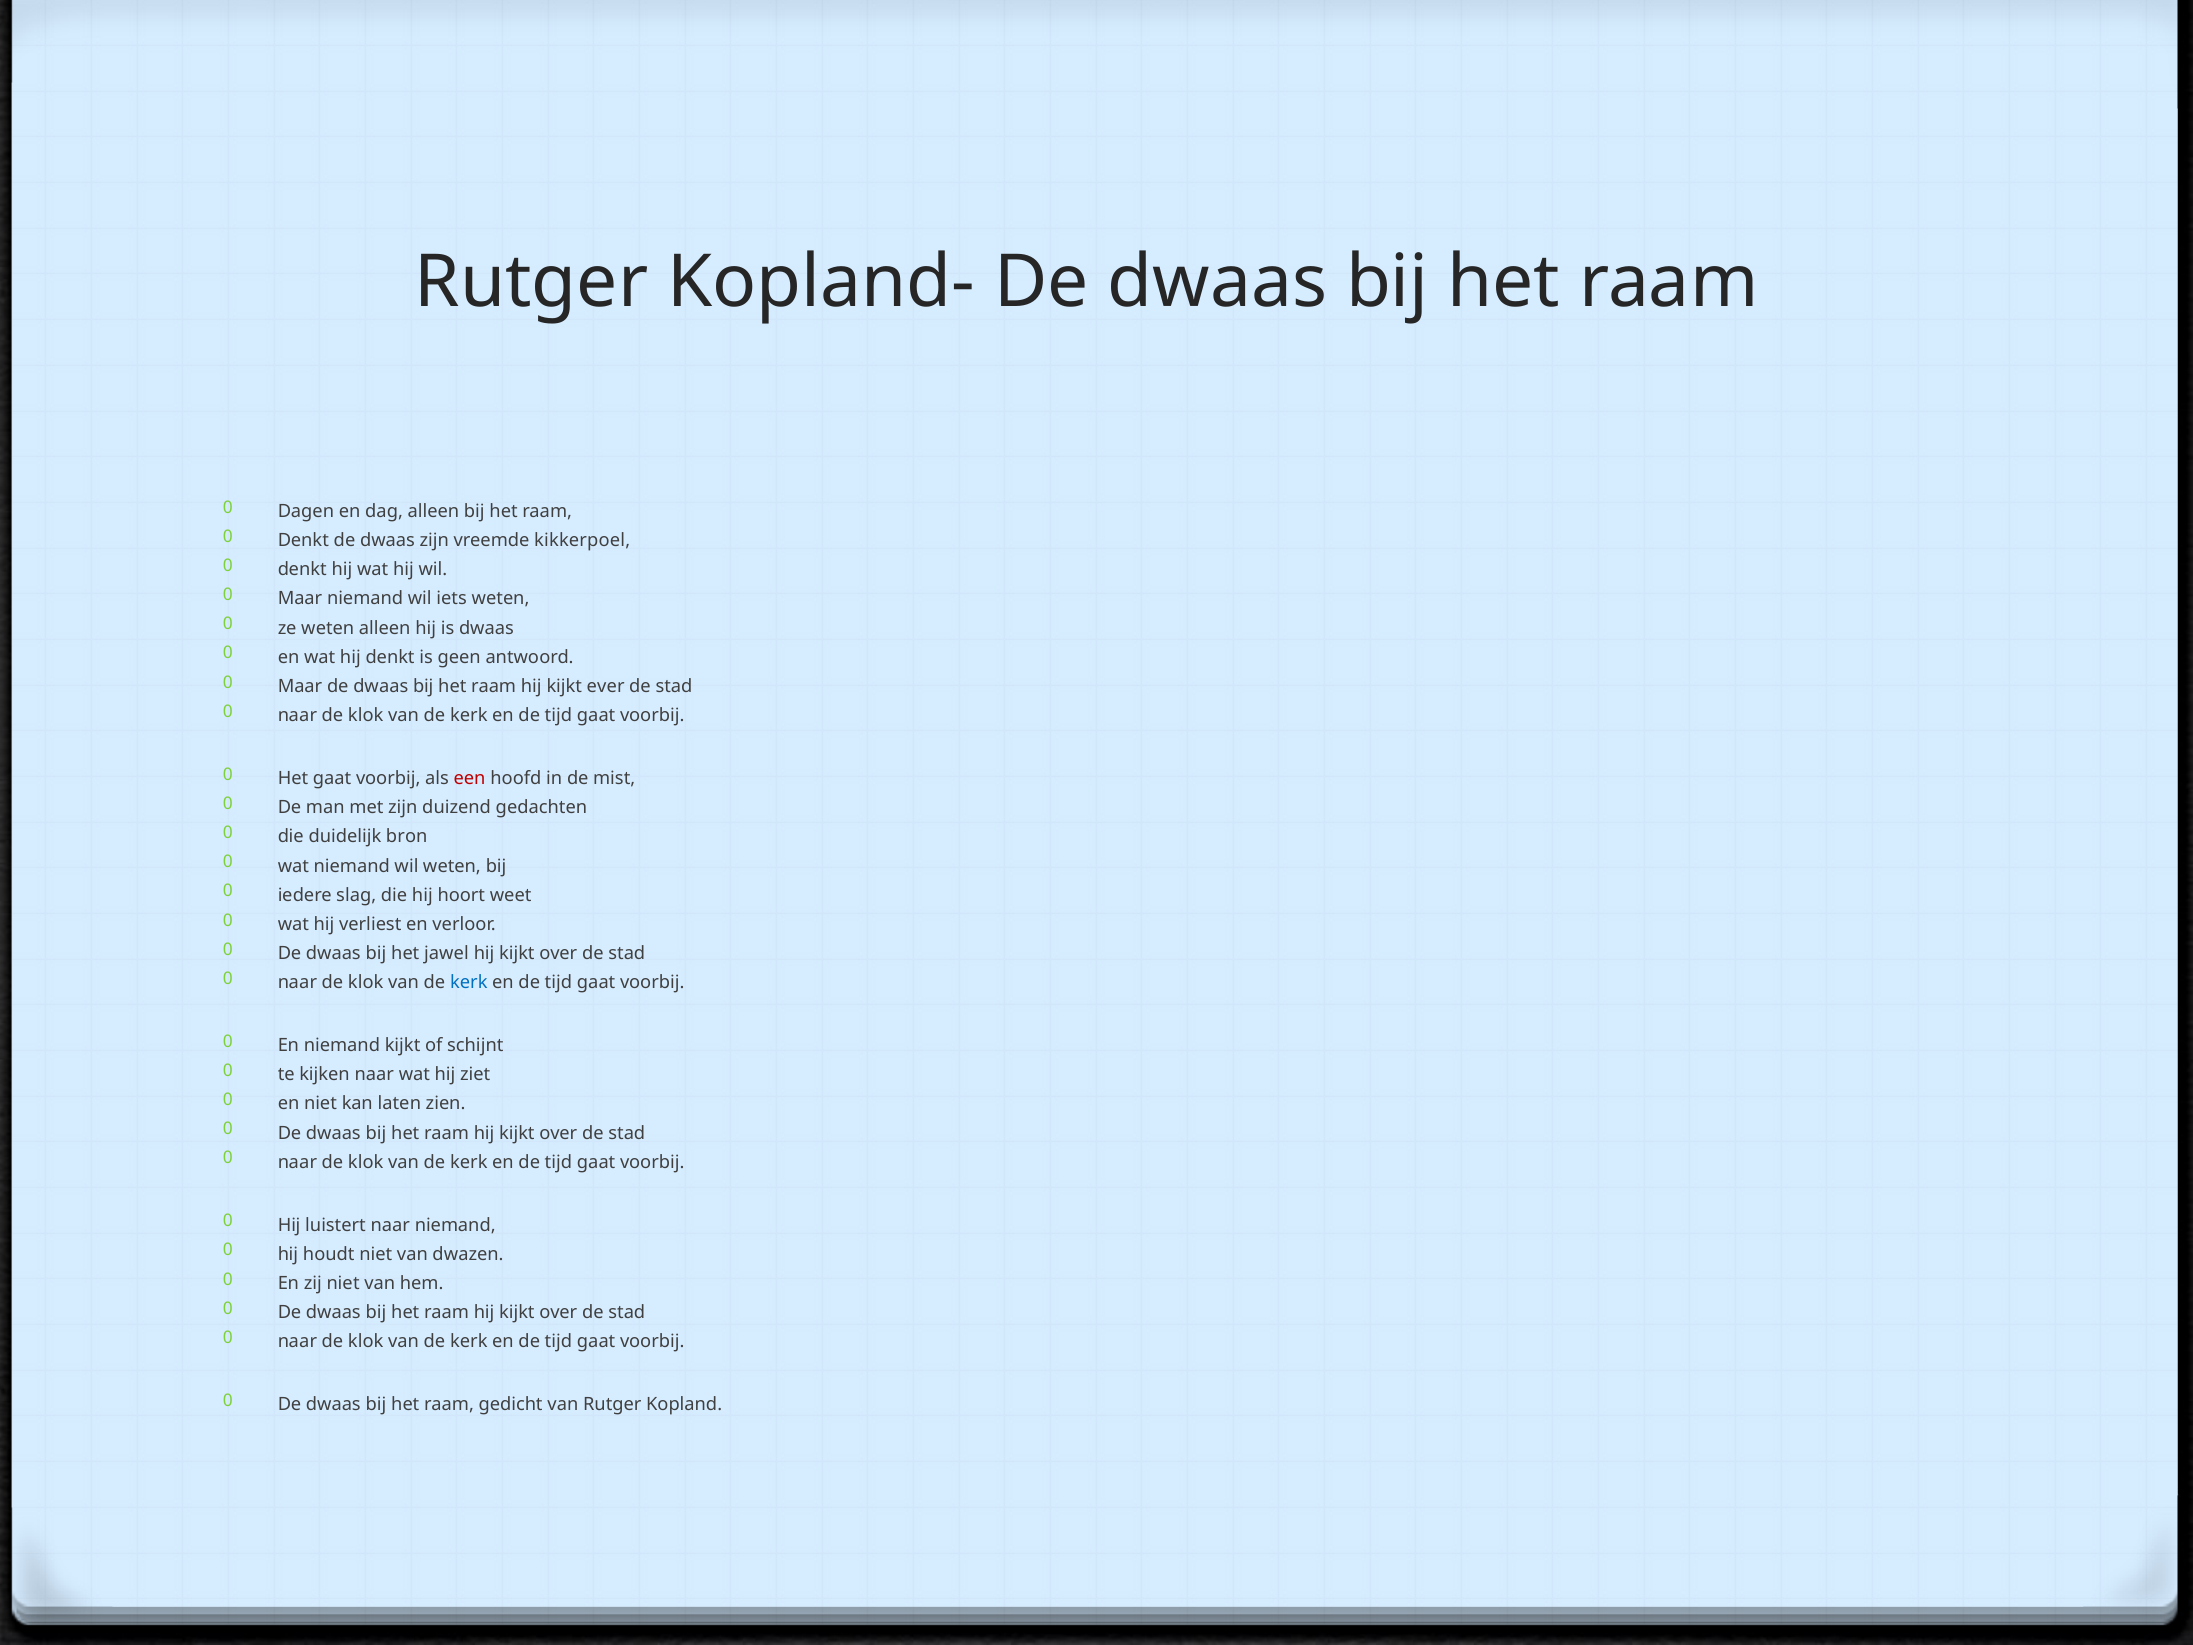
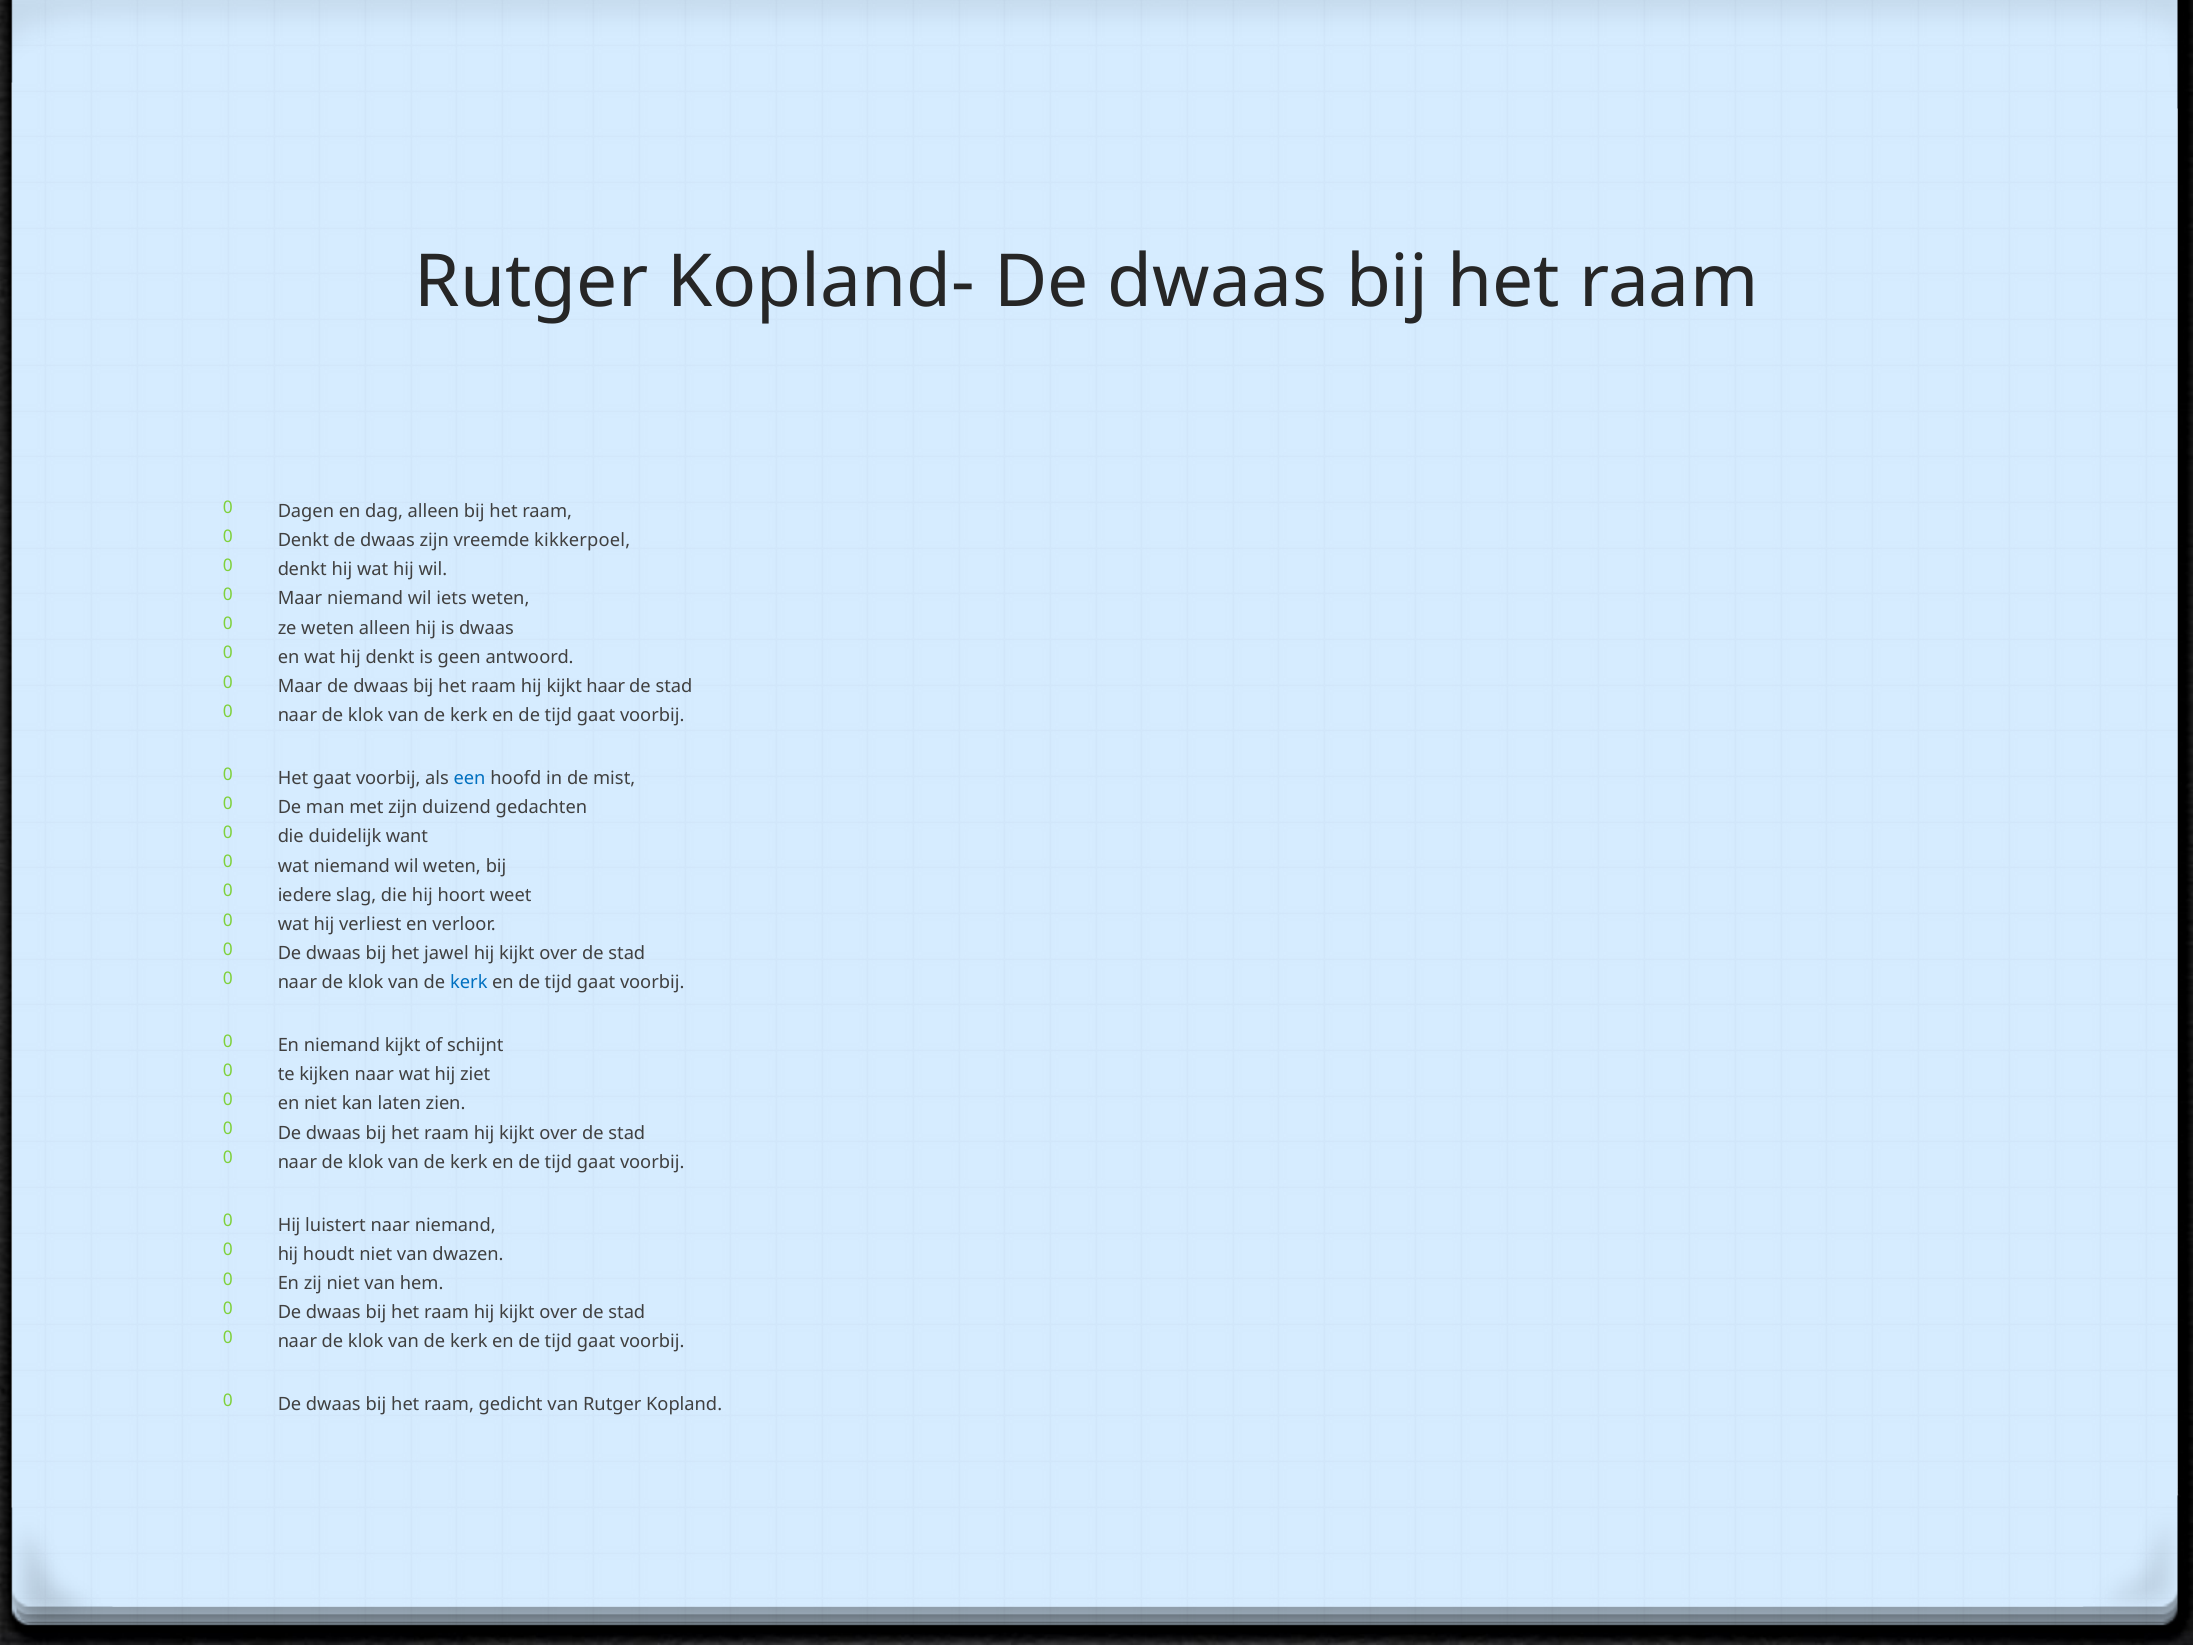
ever: ever -> haar
een colour: red -> blue
bron: bron -> want
